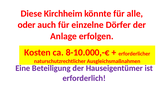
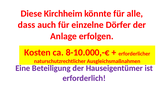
oder: oder -> dass
